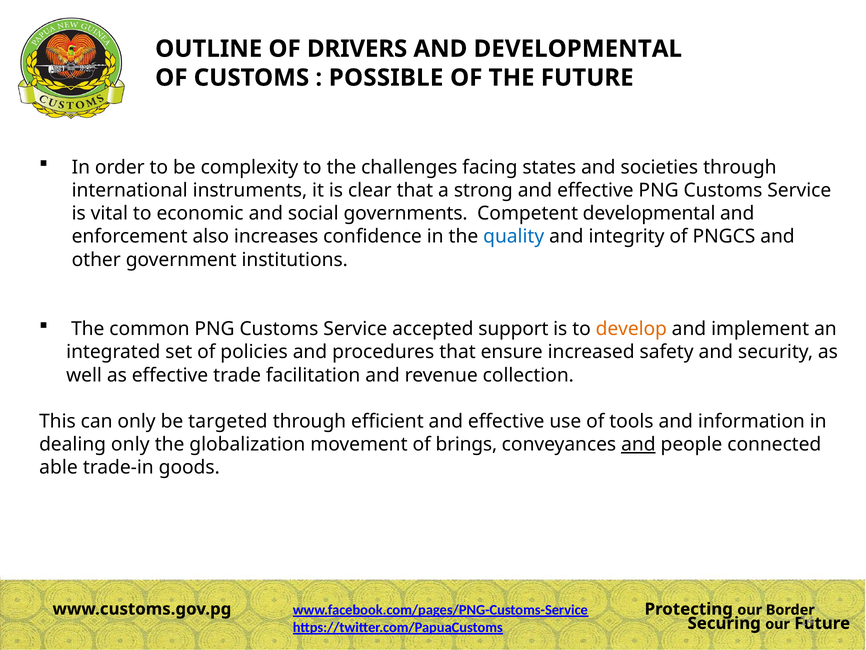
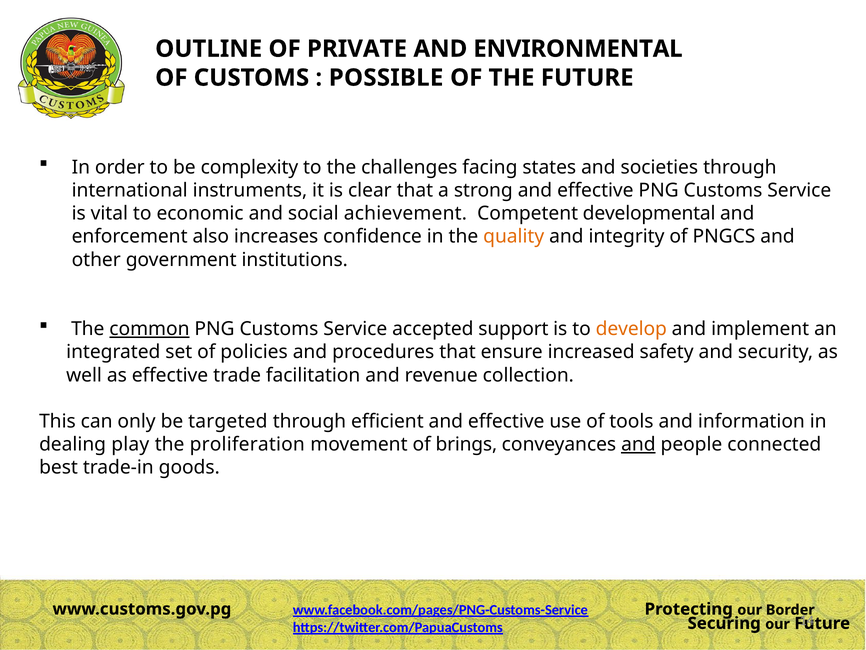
DRIVERS: DRIVERS -> PRIVATE
AND DEVELOPMENTAL: DEVELOPMENTAL -> ENVIRONMENTAL
governments: governments -> achievement
quality colour: blue -> orange
common underline: none -> present
dealing only: only -> play
globalization: globalization -> proliferation
able: able -> best
